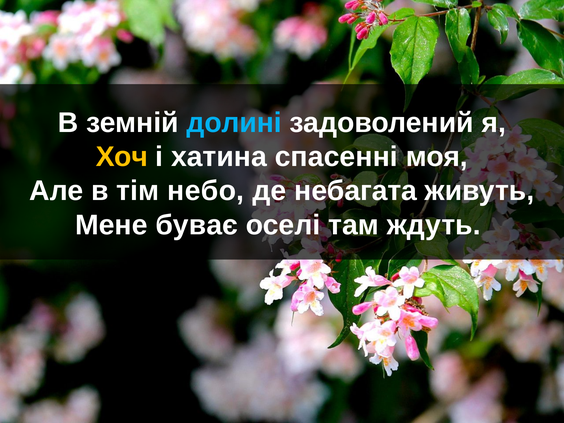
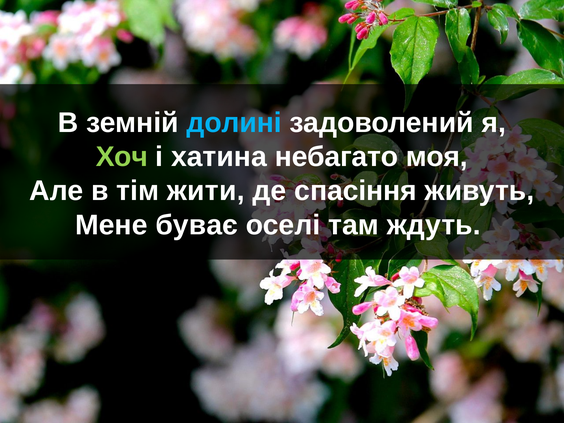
Хоч colour: yellow -> light green
спасенні: спасенні -> небагато
небо: небо -> жити
небагата: небагата -> спасіння
